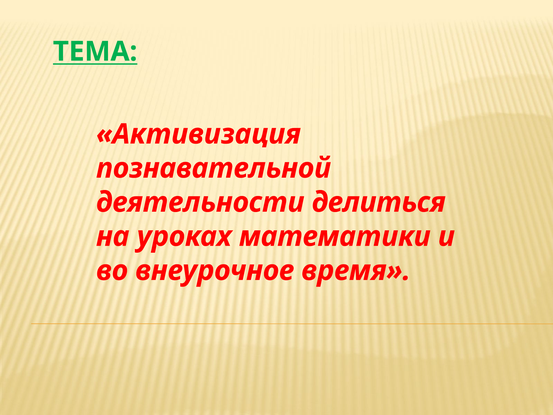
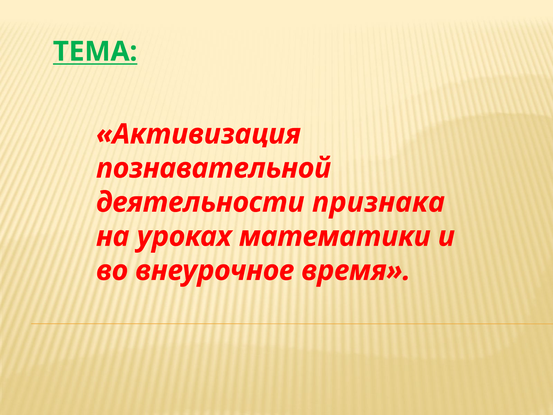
делиться: делиться -> признака
